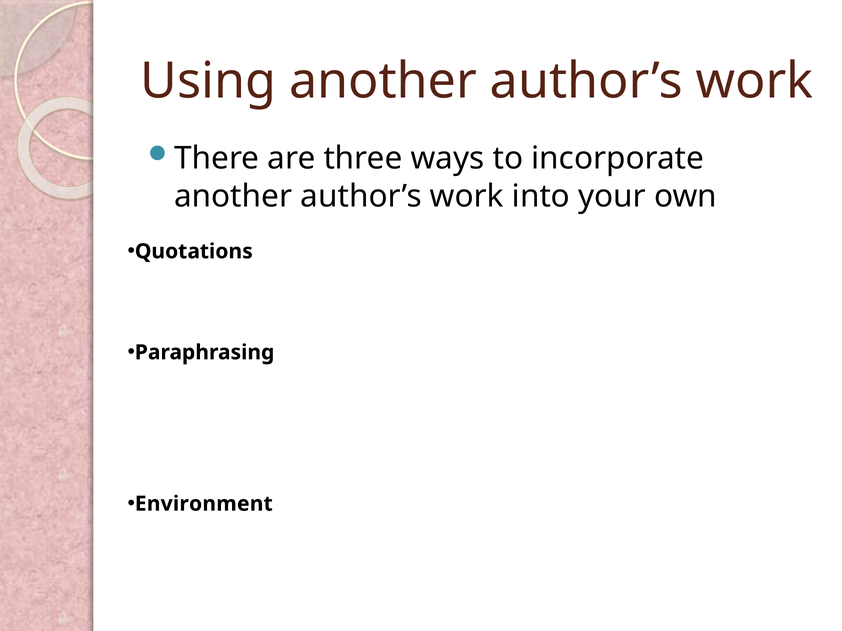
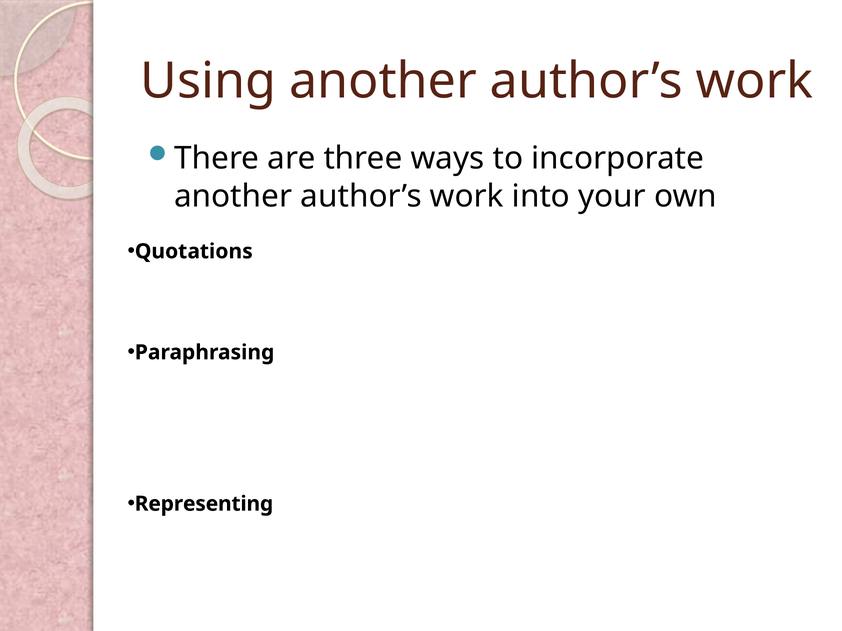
Environment: Environment -> Representing
